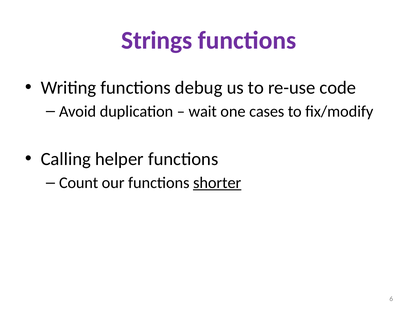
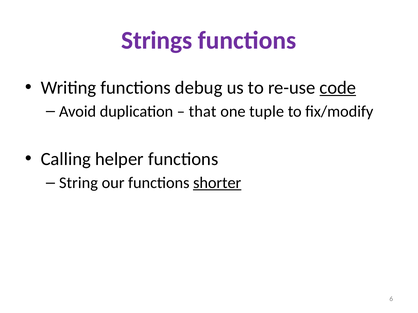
code underline: none -> present
wait: wait -> that
cases: cases -> tuple
Count: Count -> String
